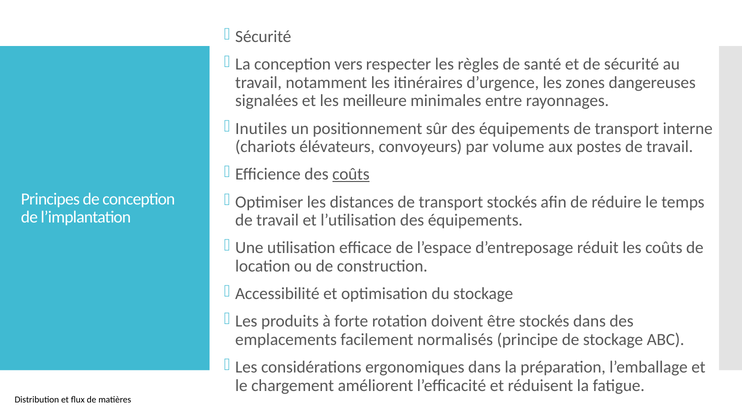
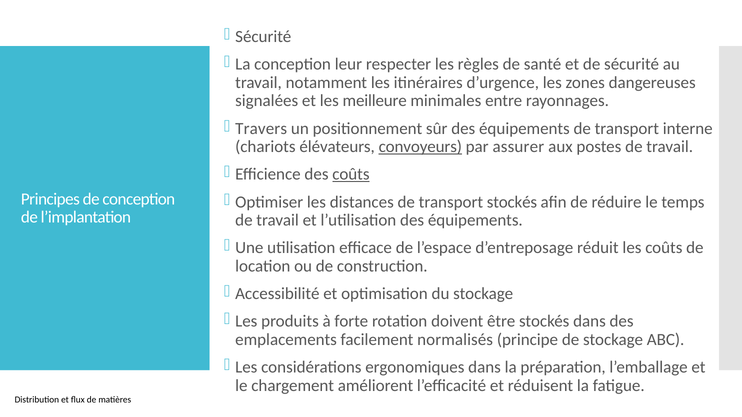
vers: vers -> leur
Inutiles: Inutiles -> Travers
convoyeurs underline: none -> present
volume: volume -> assurer
